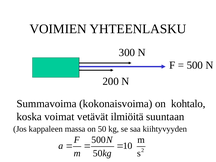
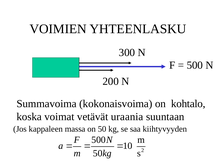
ilmiöitä: ilmiöitä -> uraania
